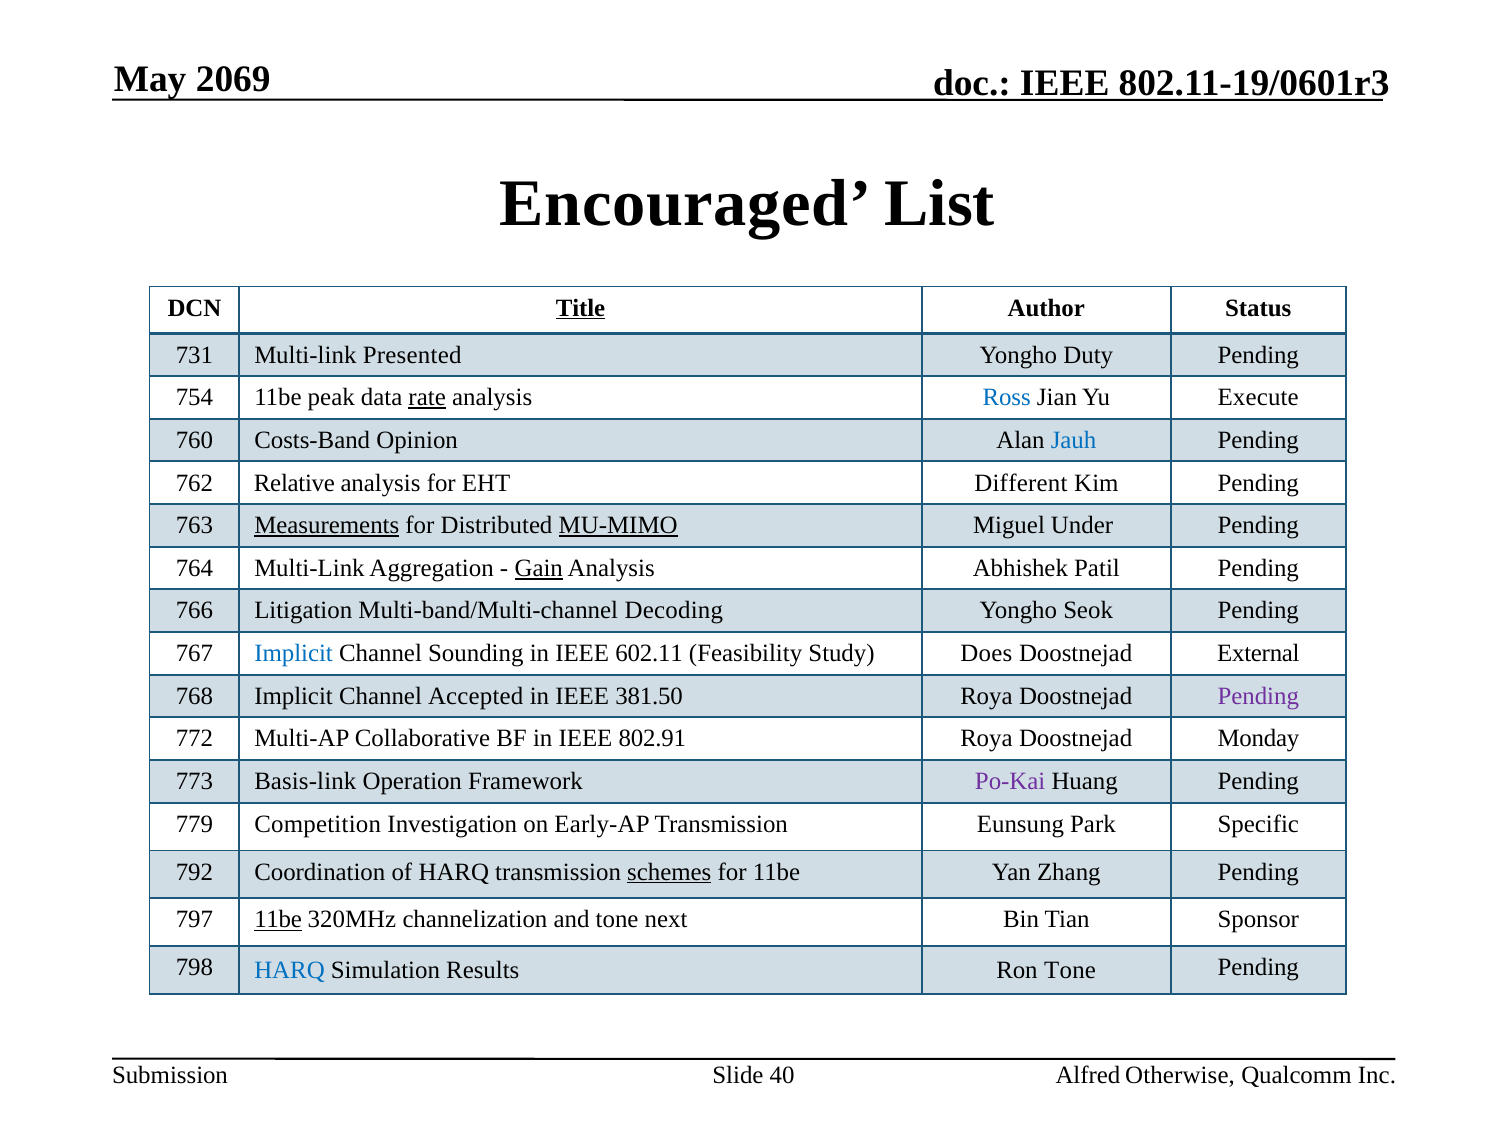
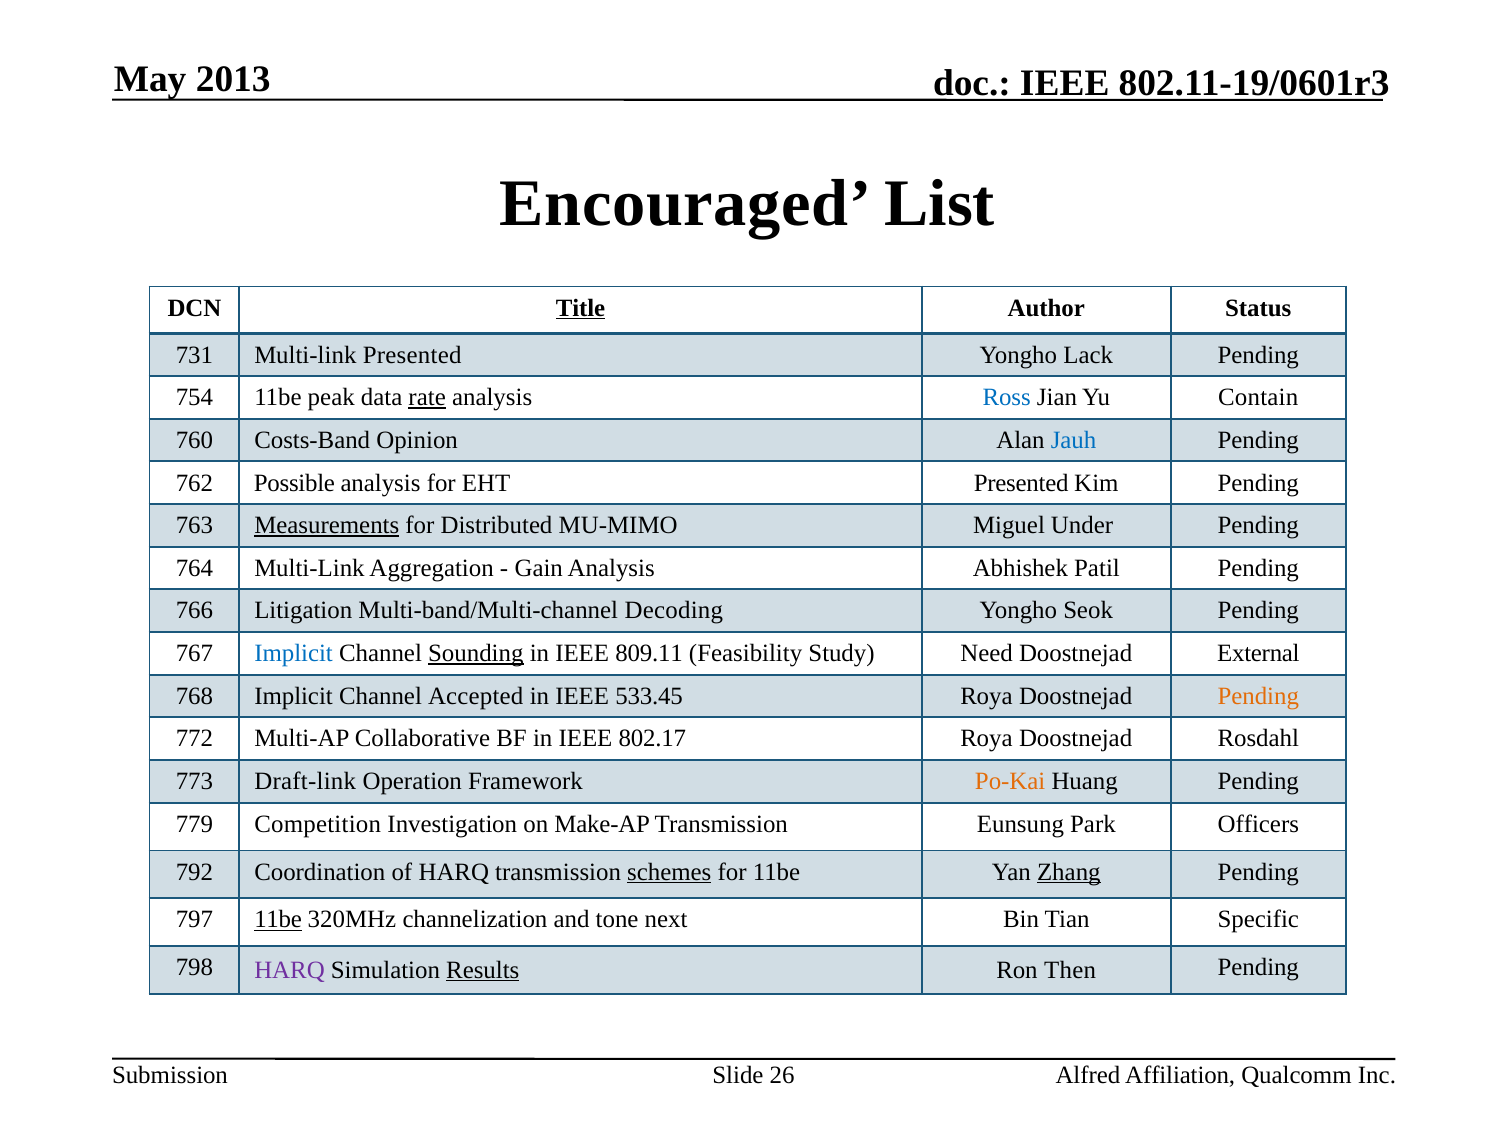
2069: 2069 -> 2013
Duty: Duty -> Lack
Execute: Execute -> Contain
Relative: Relative -> Possible
EHT Different: Different -> Presented
MU-MIMO underline: present -> none
Gain underline: present -> none
Sounding underline: none -> present
602.11: 602.11 -> 809.11
Does: Does -> Need
381.50: 381.50 -> 533.45
Pending at (1258, 696) colour: purple -> orange
802.91: 802.91 -> 802.17
Monday: Monday -> Rosdahl
Basis-link: Basis-link -> Draft-link
Po-Kai colour: purple -> orange
Early-AP: Early-AP -> Make-AP
Specific: Specific -> Officers
Zhang underline: none -> present
Sponsor: Sponsor -> Specific
HARQ at (290, 970) colour: blue -> purple
Results underline: none -> present
Ron Tone: Tone -> Then
40: 40 -> 26
Otherwise: Otherwise -> Affiliation
